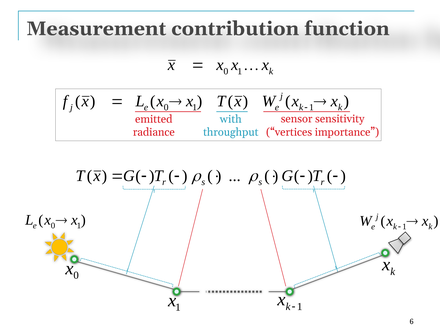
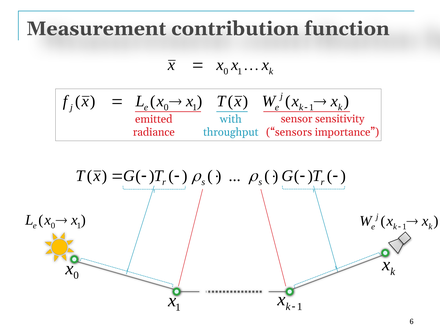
vertices: vertices -> sensors
